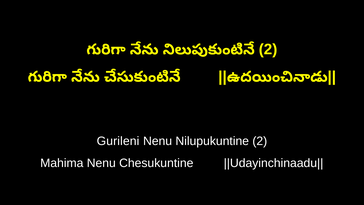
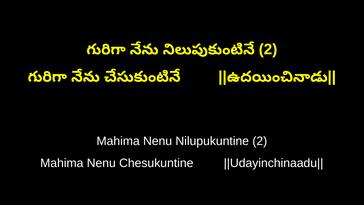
Gurileni at (118, 141): Gurileni -> Mahima
